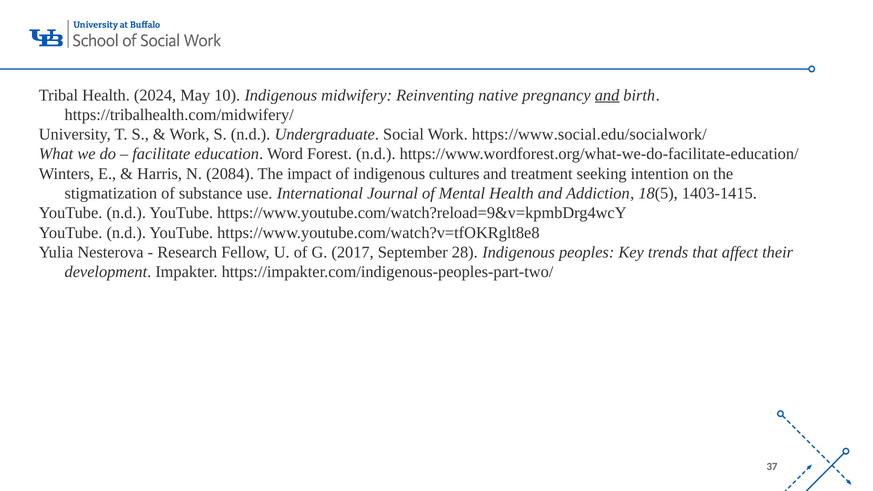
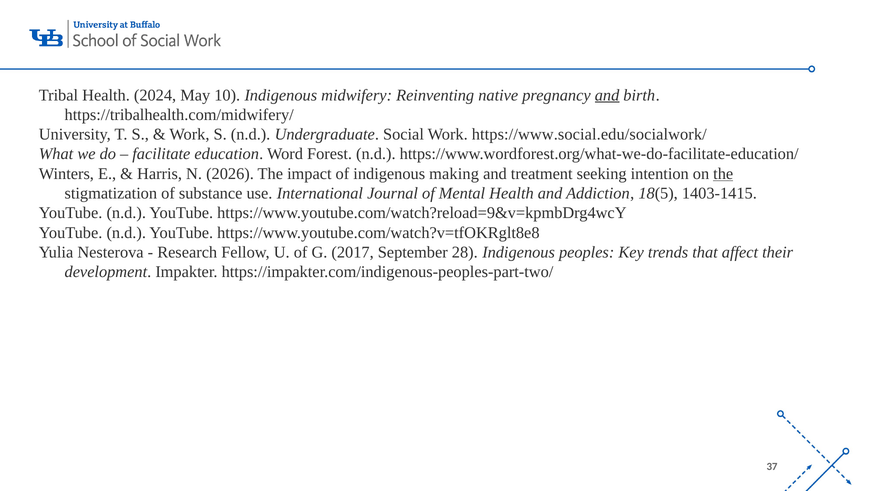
2084: 2084 -> 2026
cultures: cultures -> making
the at (723, 174) underline: none -> present
